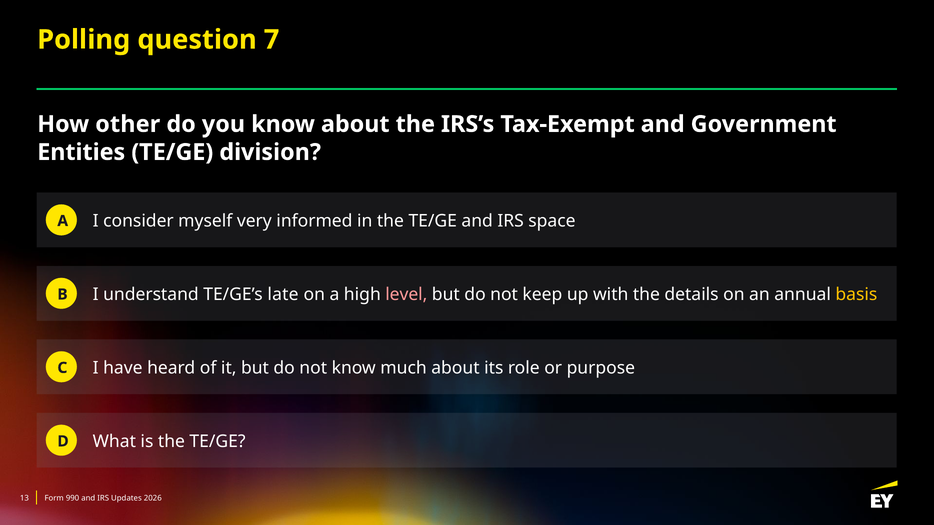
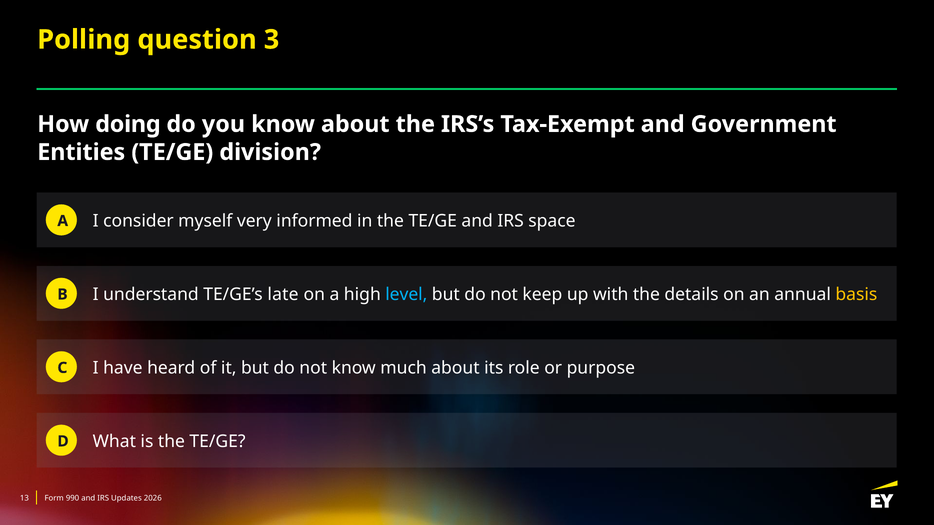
7: 7 -> 3
other: other -> doing
level colour: pink -> light blue
